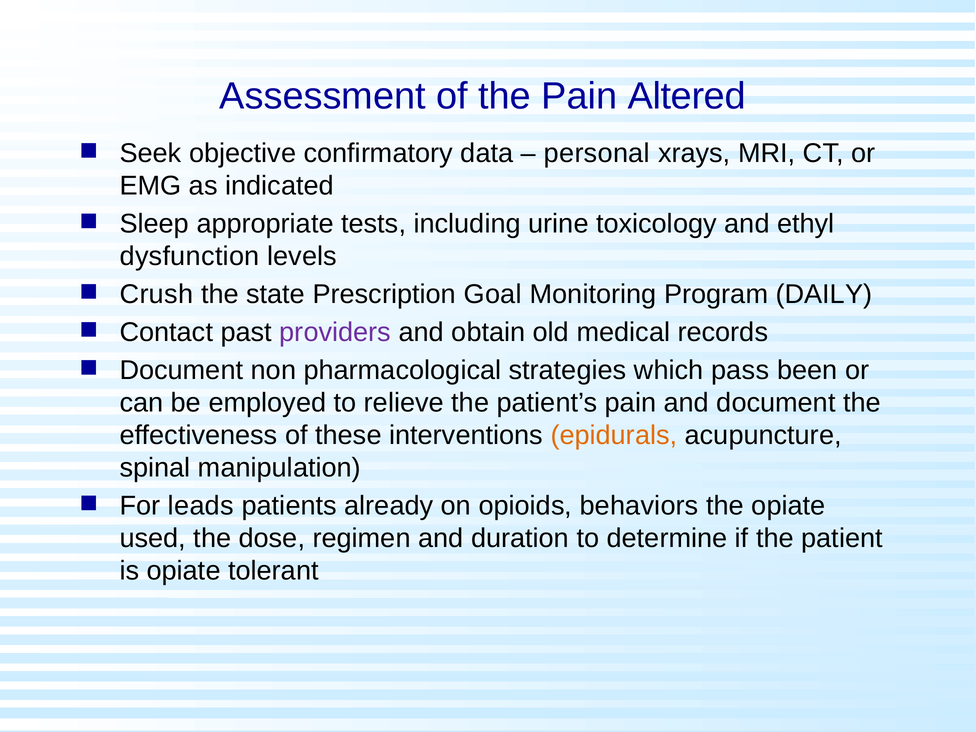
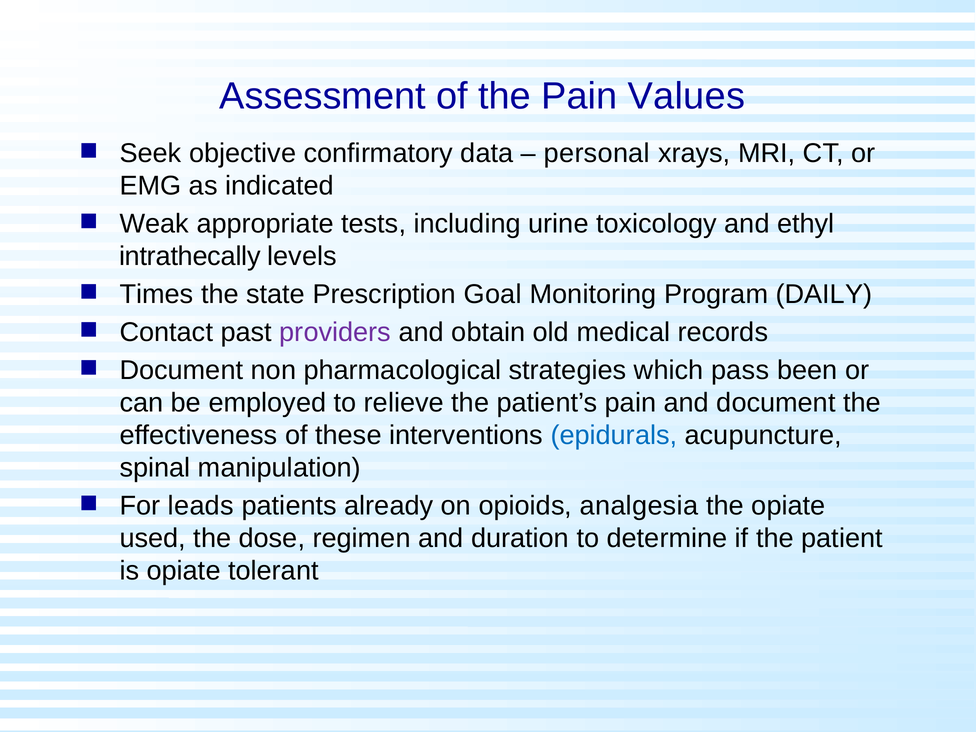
Altered: Altered -> Values
Sleep: Sleep -> Weak
dysfunction: dysfunction -> intrathecally
Crush: Crush -> Times
epidurals colour: orange -> blue
behaviors: behaviors -> analgesia
